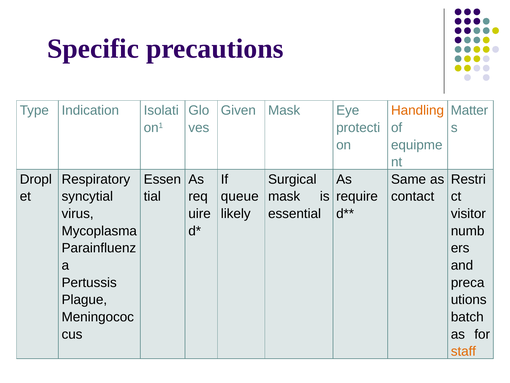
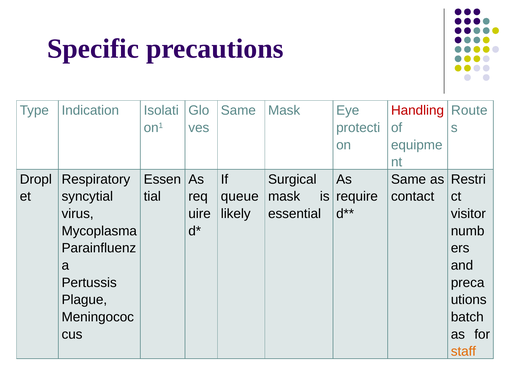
Given at (238, 110): Given -> Same
Handling colour: orange -> red
Matter: Matter -> Route
